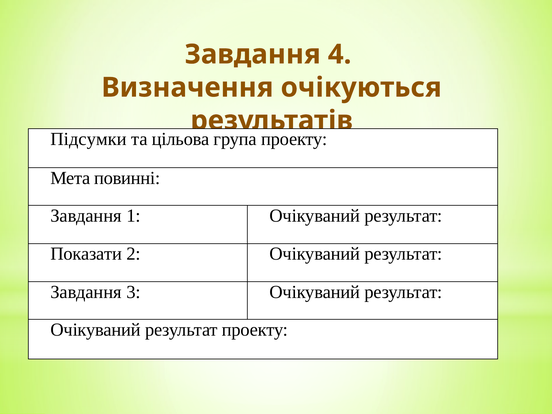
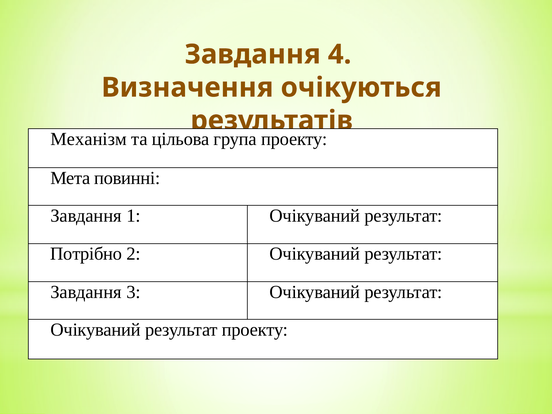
Підсумки: Підсумки -> Механізм
Показати: Показати -> Потрібно
